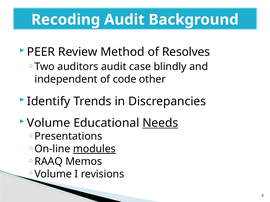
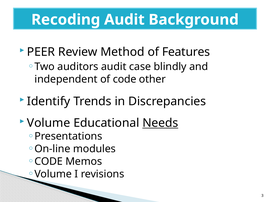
Resolves: Resolves -> Features
modules underline: present -> none
RAAQ at (49, 162): RAAQ -> CODE
